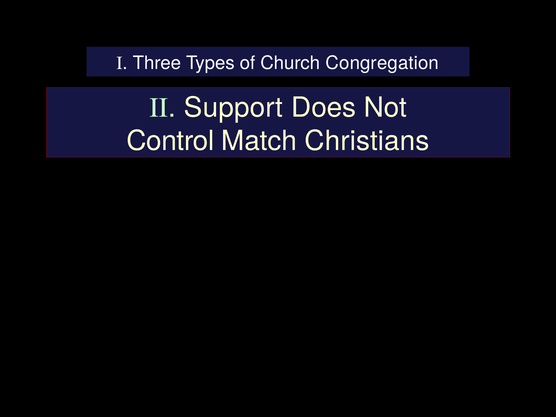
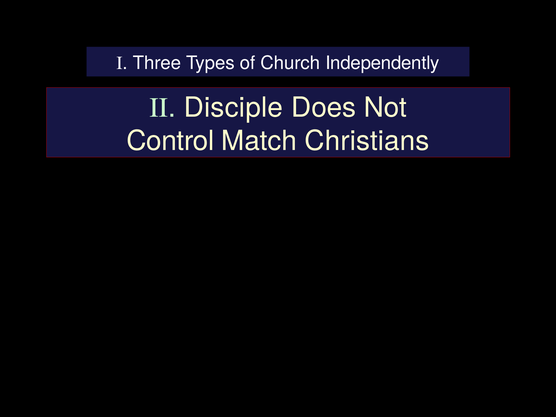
Congregation: Congregation -> Independently
Support: Support -> Disciple
